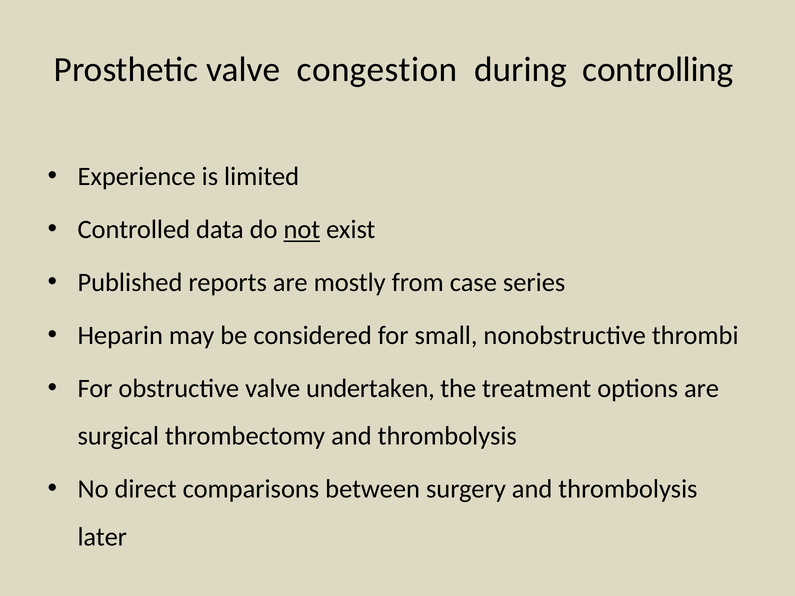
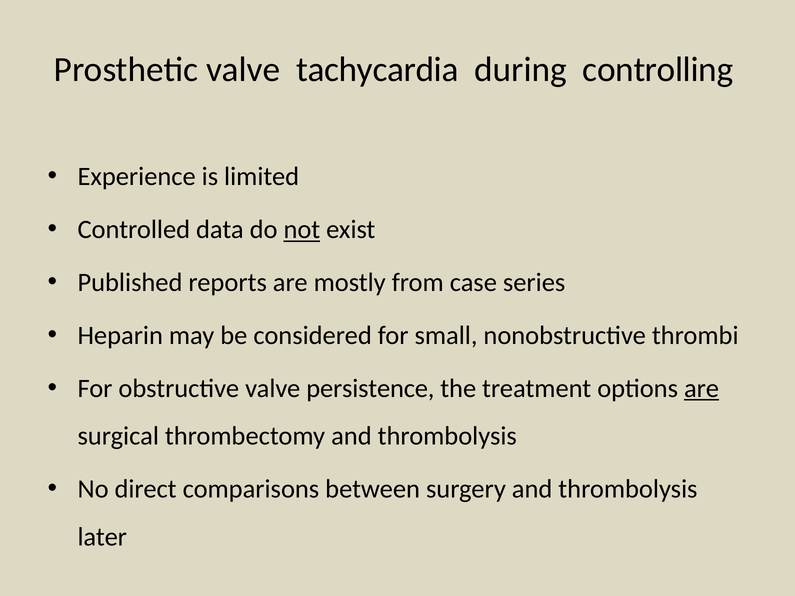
congestion: congestion -> tachycardia
undertaken: undertaken -> persistence
are at (701, 389) underline: none -> present
